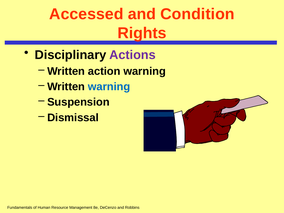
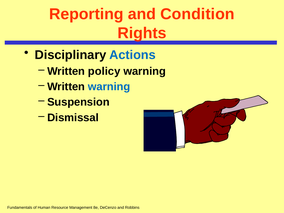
Accessed: Accessed -> Reporting
Actions colour: purple -> blue
action: action -> policy
